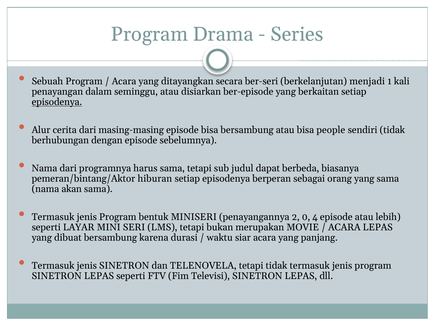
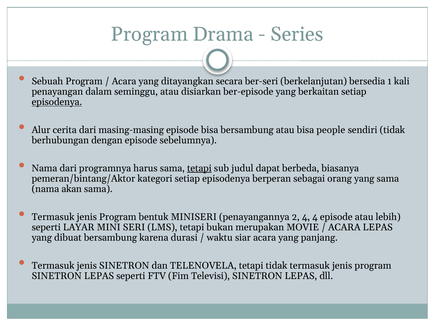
menjadi: menjadi -> bersedia
tetapi at (199, 168) underline: none -> present
hiburan: hiburan -> kategori
2 0: 0 -> 4
